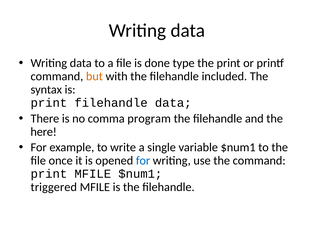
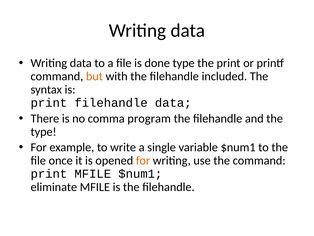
here at (44, 131): here -> type
for at (143, 160) colour: blue -> orange
triggered: triggered -> eliminate
